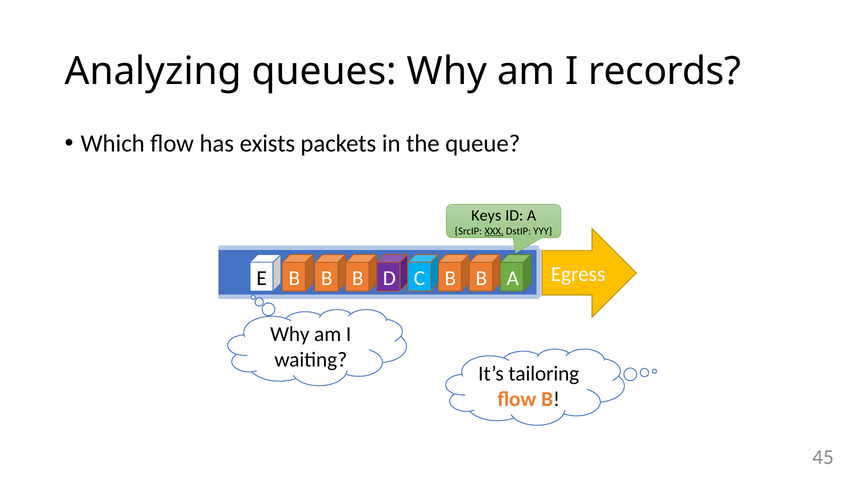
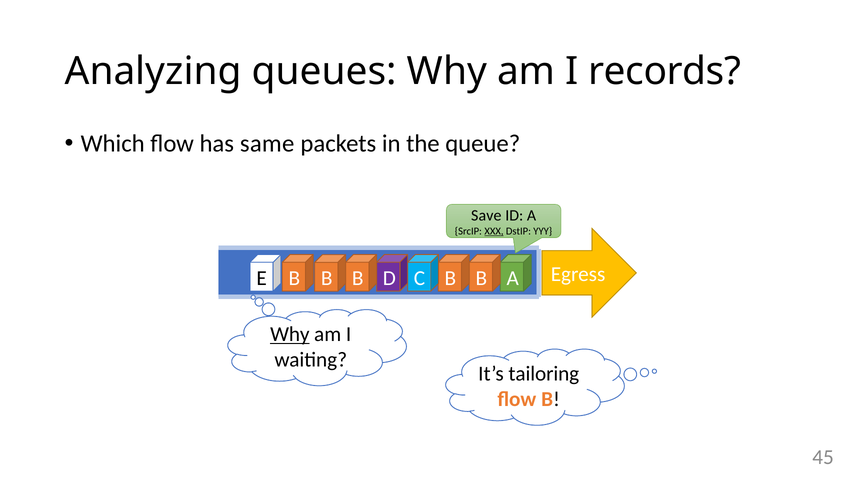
exists: exists -> same
Keys: Keys -> Save
Why at (290, 334) underline: none -> present
